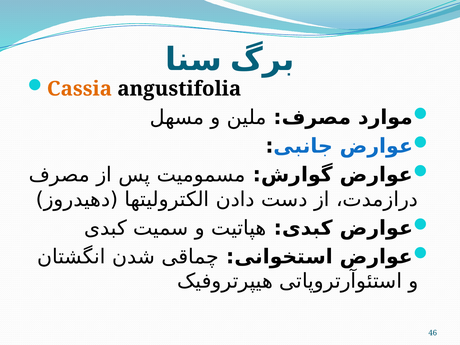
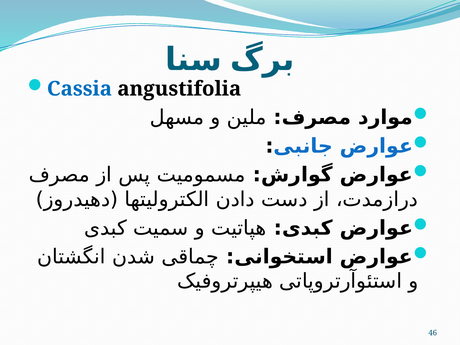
Cassia colour: orange -> blue
